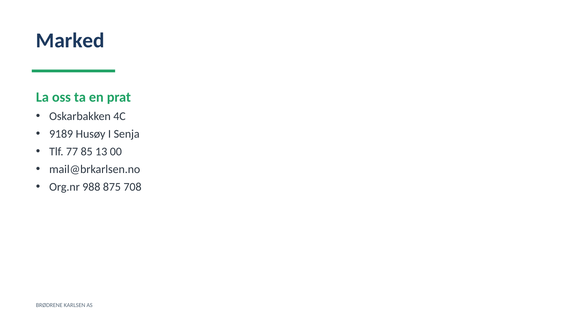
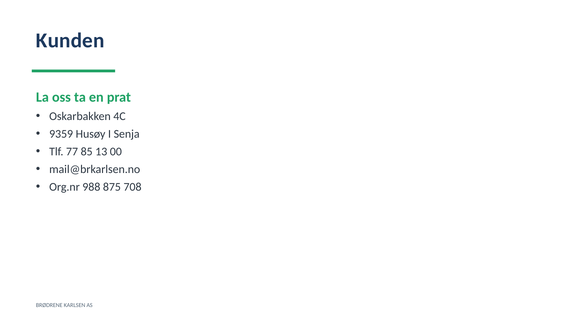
Marked: Marked -> Kunden
9189: 9189 -> 9359
